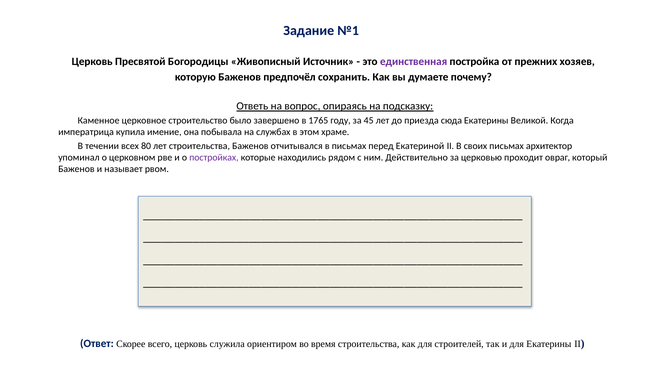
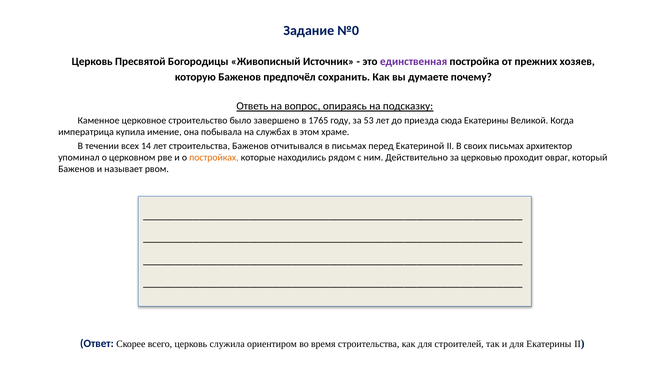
№1: №1 -> №0
45: 45 -> 53
80: 80 -> 14
постройках colour: purple -> orange
